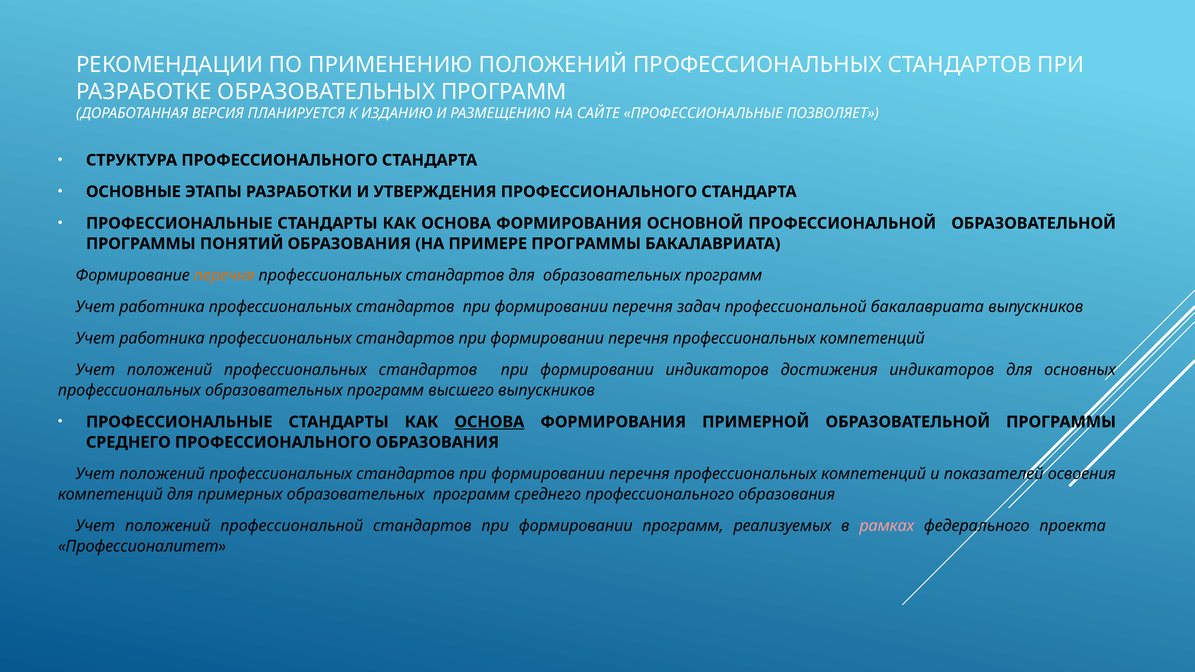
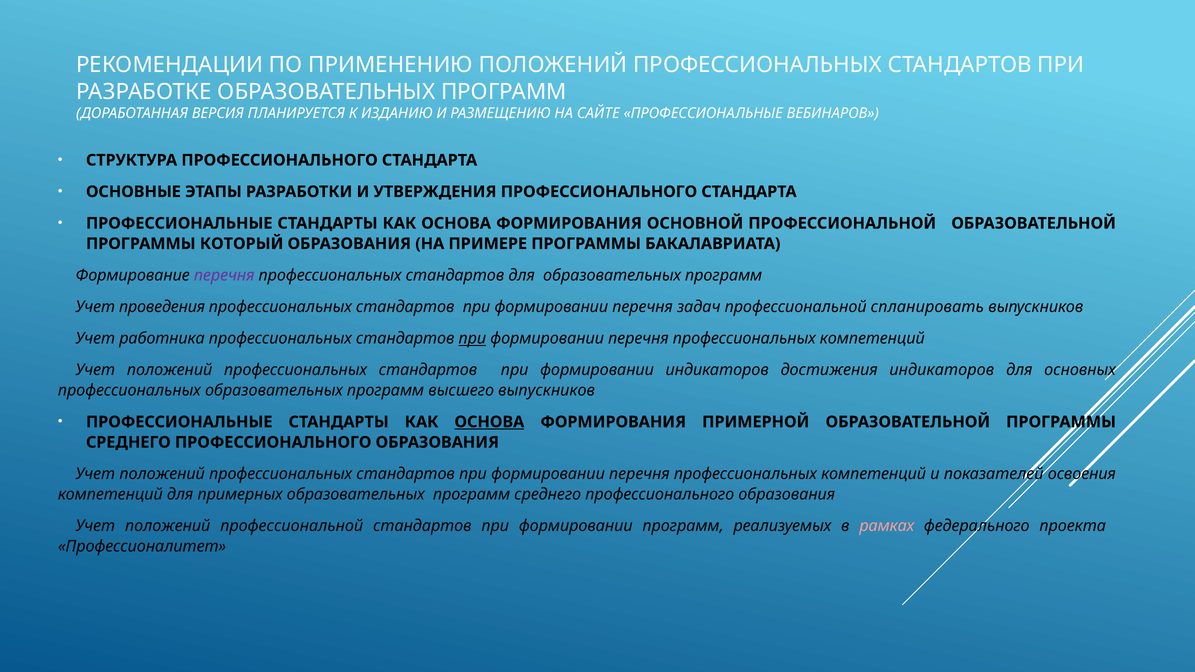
ПОЗВОЛЯЕТ: ПОЗВОЛЯЕТ -> ВЕБИНАРОВ
ПОНЯТИЙ: ПОНЯТИЙ -> КОТОРЫЙ
перечня at (224, 275) colour: orange -> purple
работника at (162, 307): работника -> проведения
профессиональной бакалавриата: бакалавриата -> спланировать
при at (472, 339) underline: none -> present
